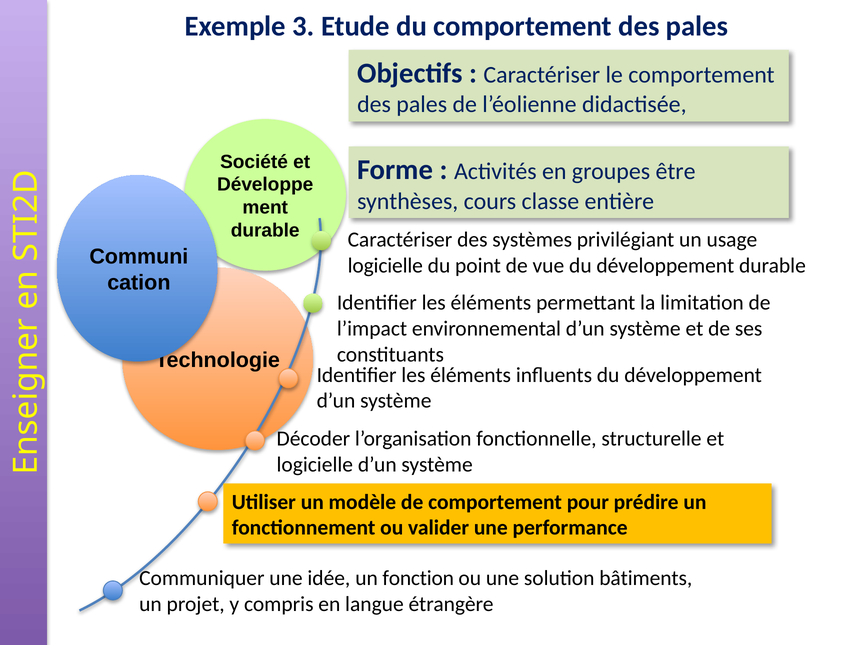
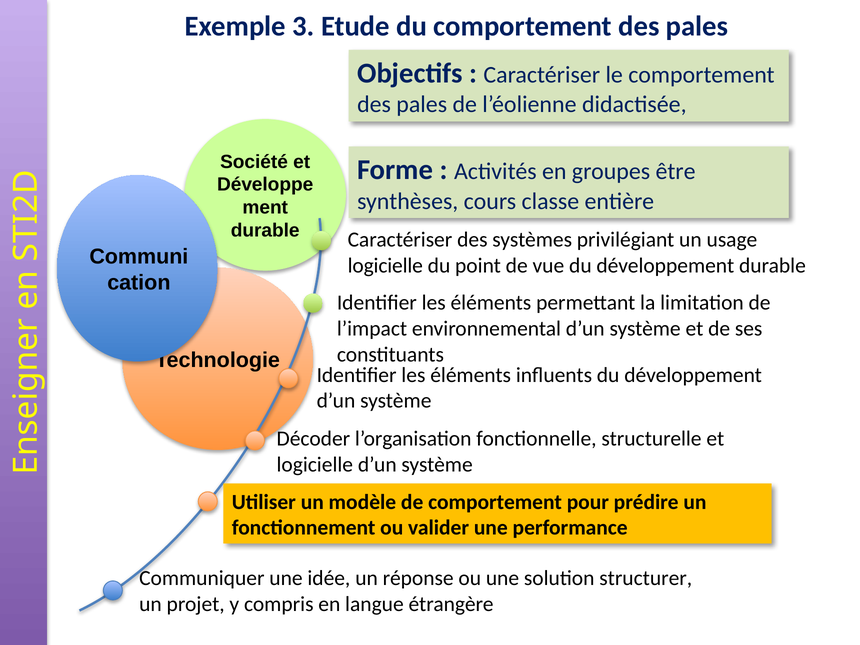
fonction: fonction -> réponse
bâtiments: bâtiments -> structurer
